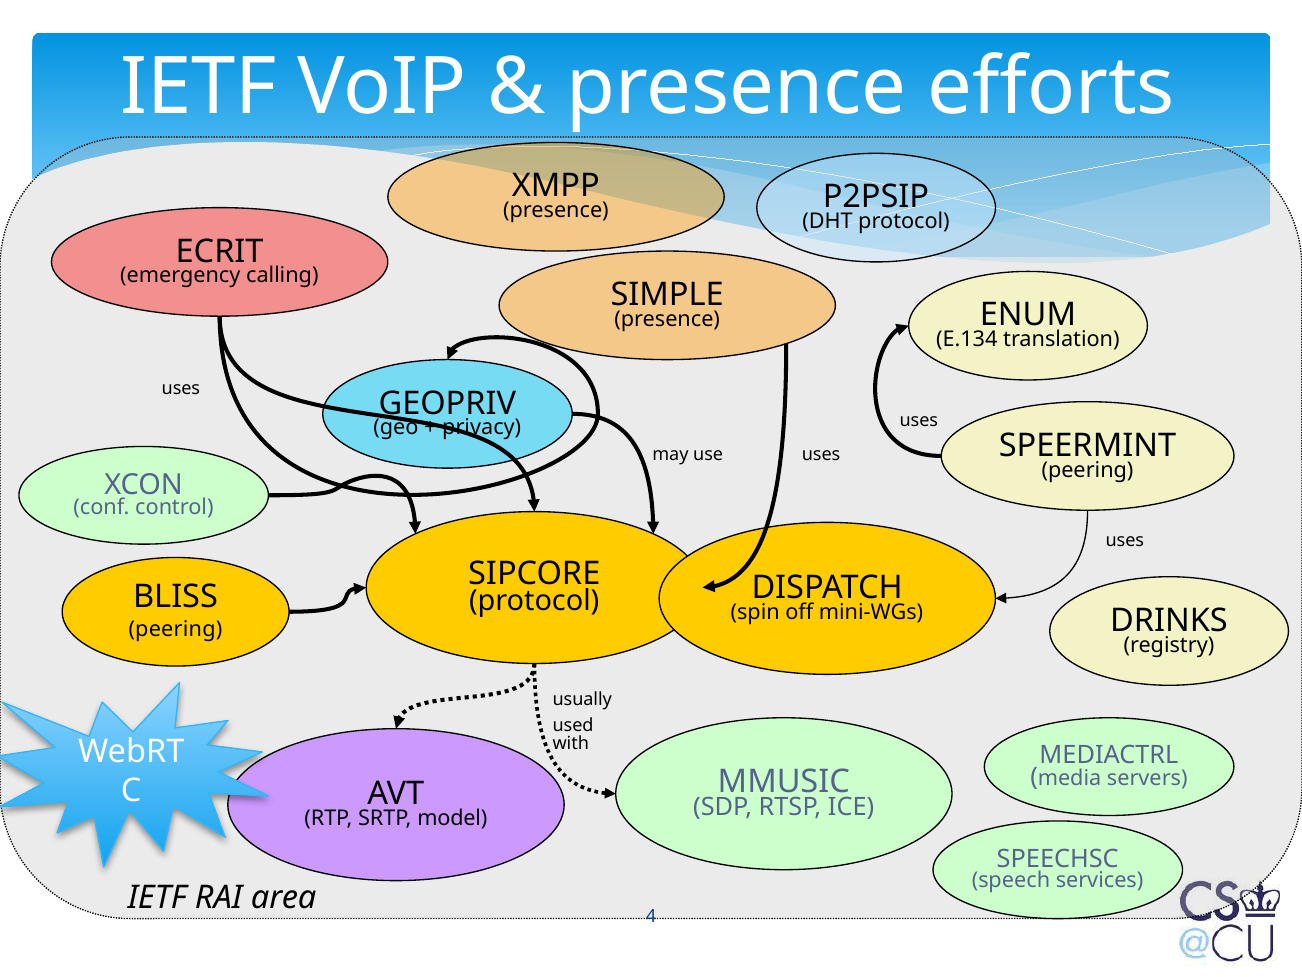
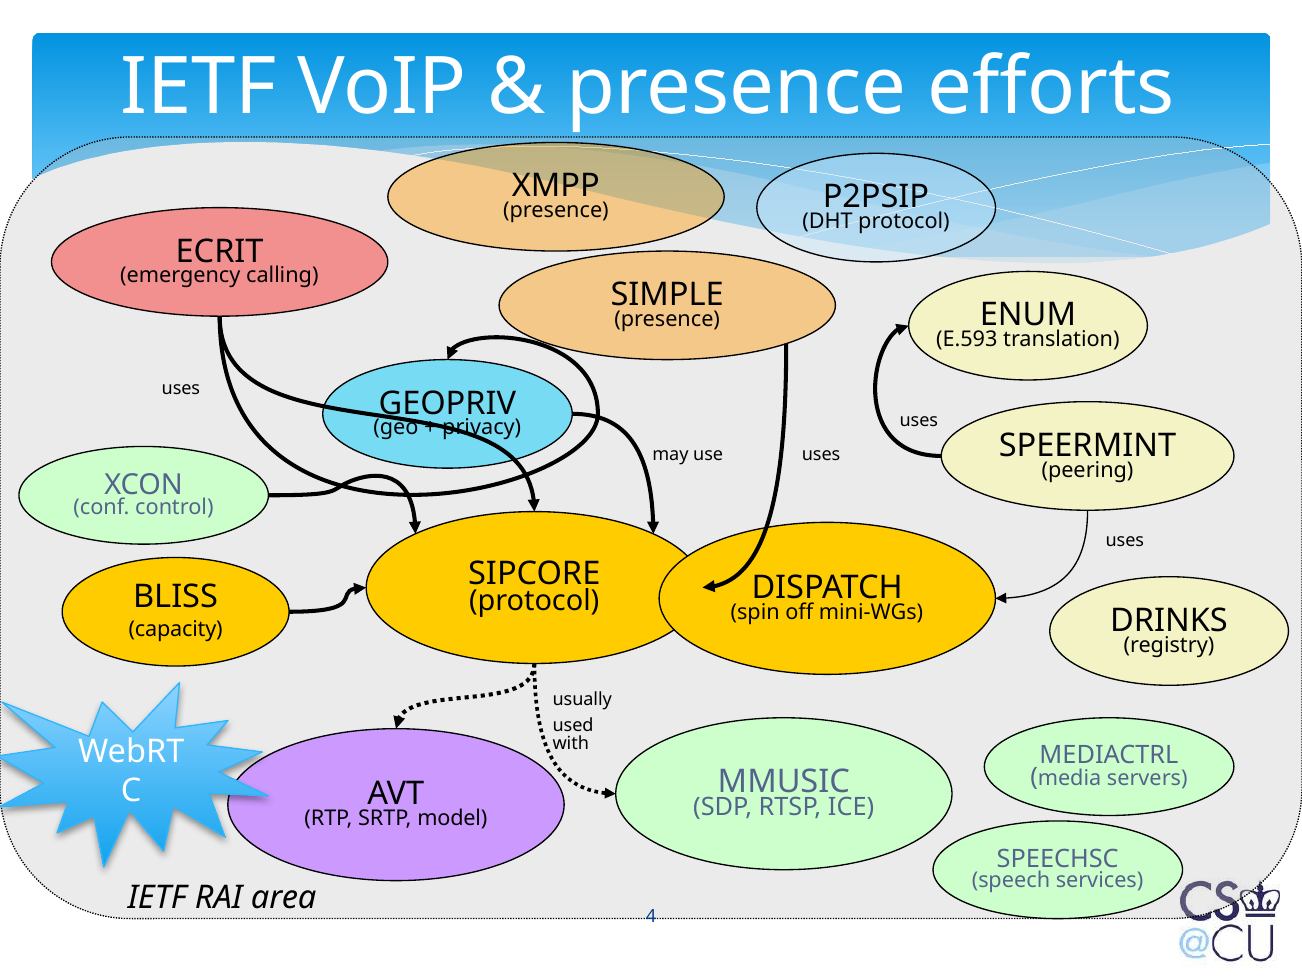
E.134: E.134 -> E.593
peering at (175, 629): peering -> capacity
